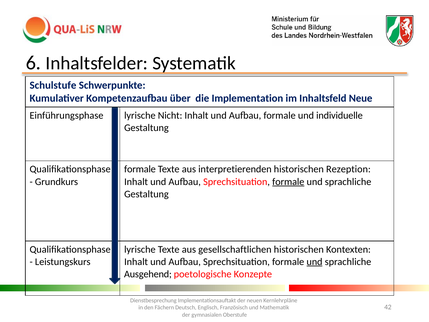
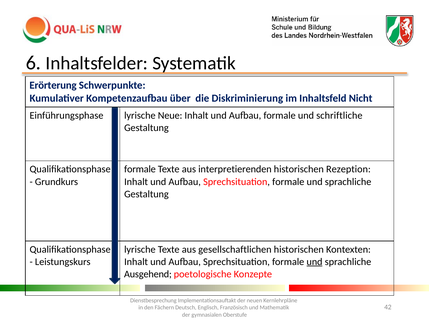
Schulstufe: Schulstufe -> Erörterung
Implementation: Implementation -> Diskriminierung
Neue: Neue -> Nicht
Nicht: Nicht -> Neue
individuelle: individuelle -> schriftliche
formale at (288, 182) underline: present -> none
